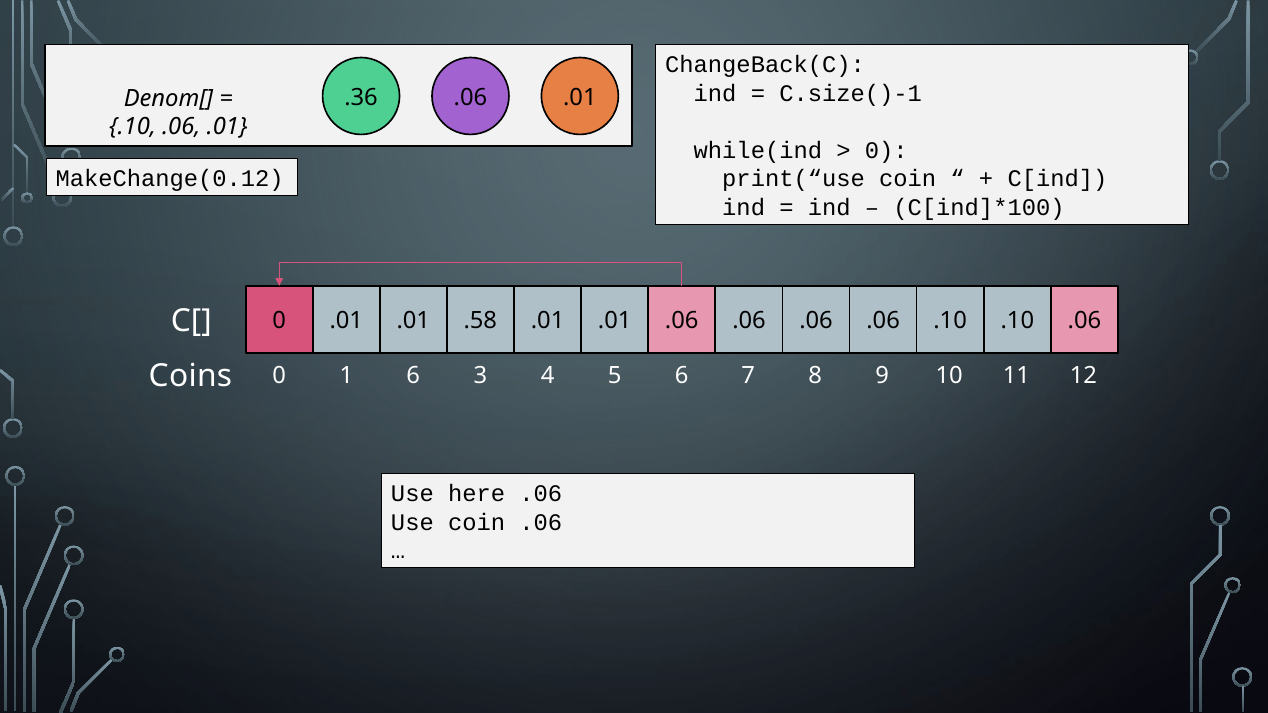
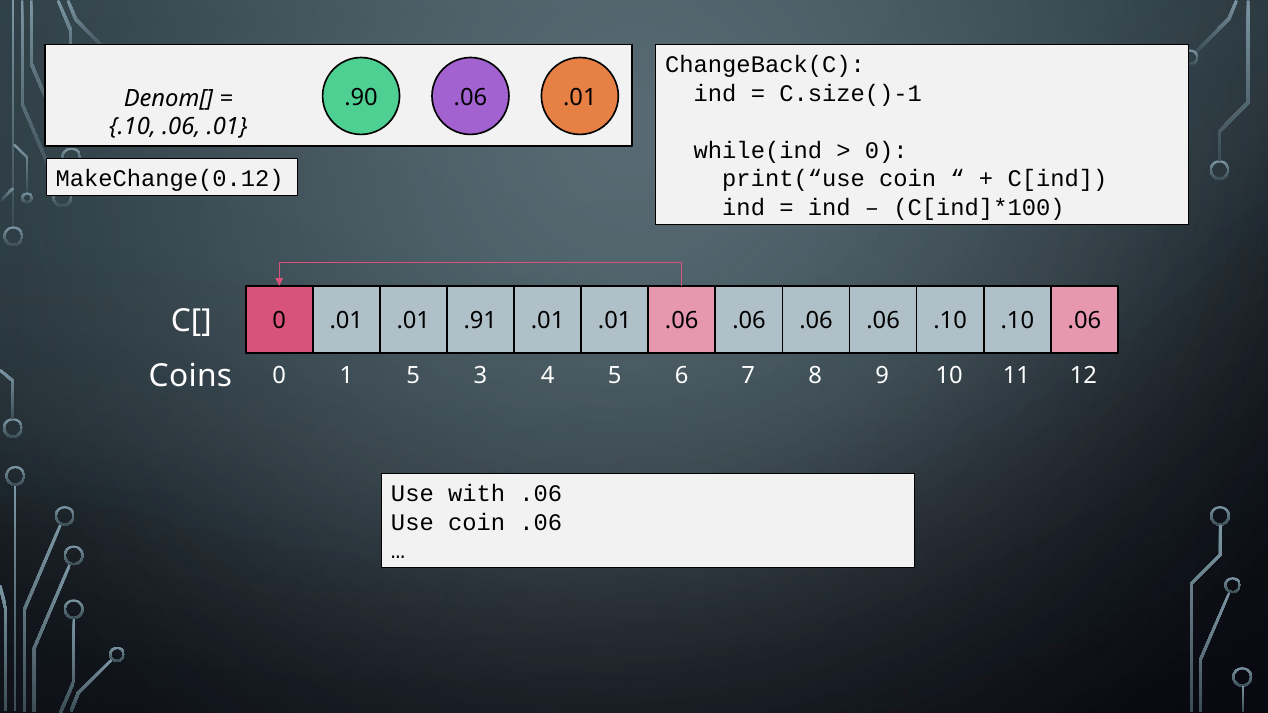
.36: .36 -> .90
.58: .58 -> .91
1 6: 6 -> 5
here: here -> with
